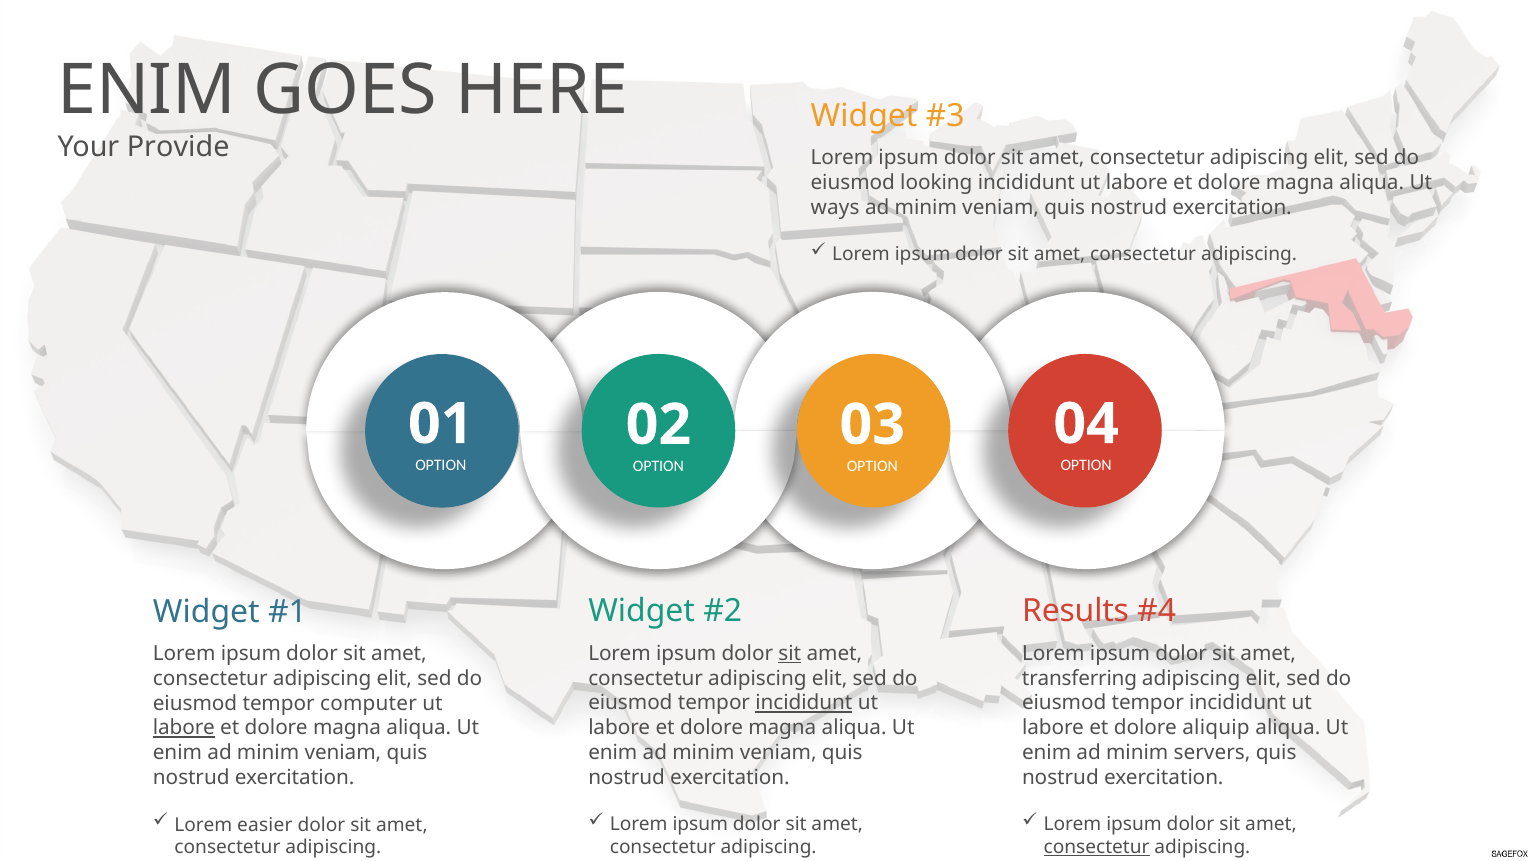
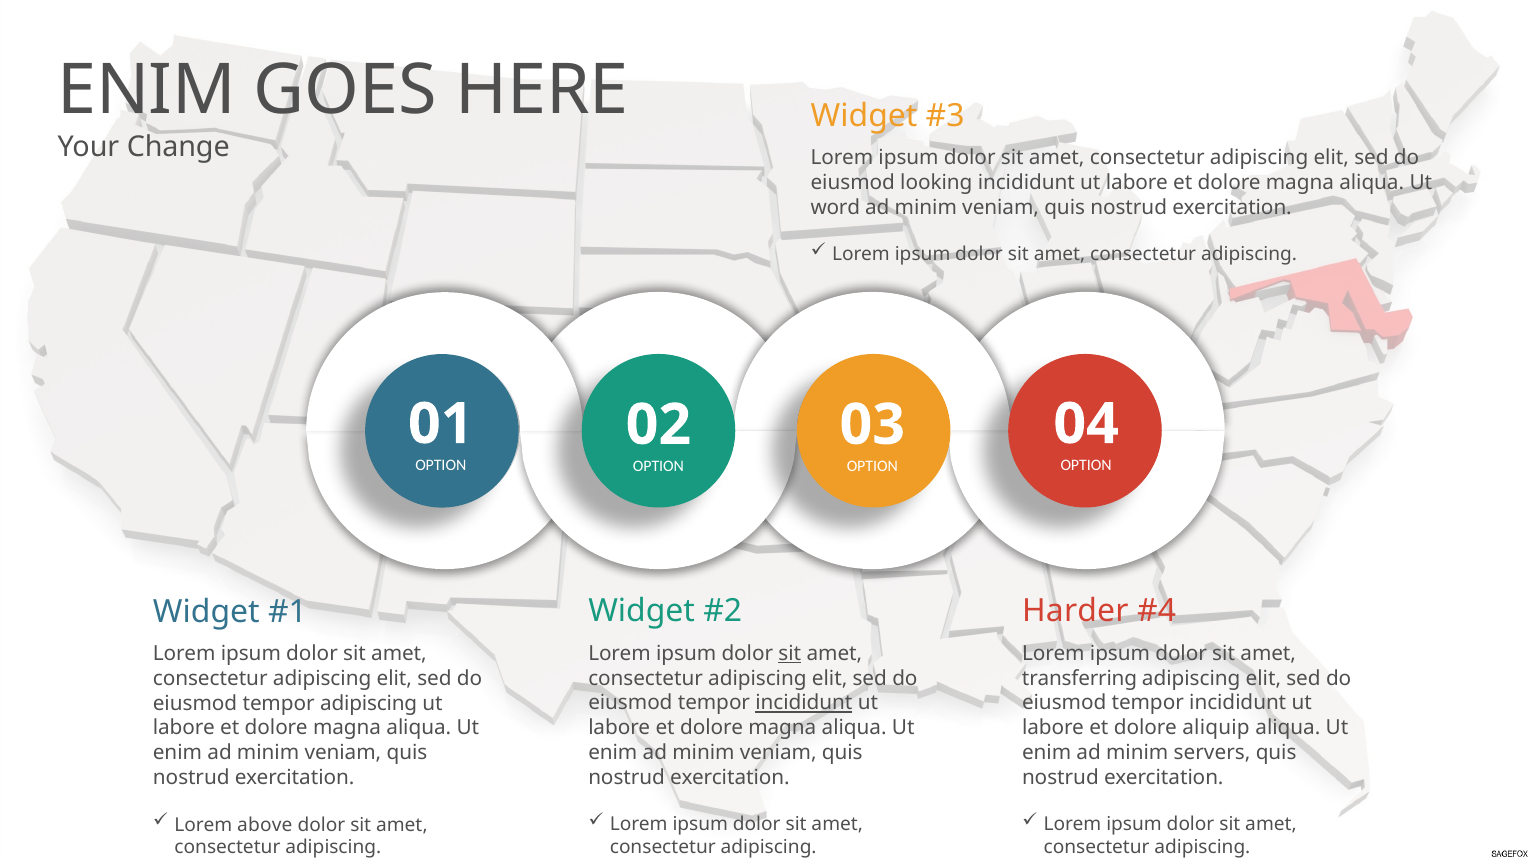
Provide: Provide -> Change
ways: ways -> word
Results: Results -> Harder
tempor computer: computer -> adipiscing
labore at (184, 728) underline: present -> none
easier: easier -> above
consectetur at (1097, 848) underline: present -> none
